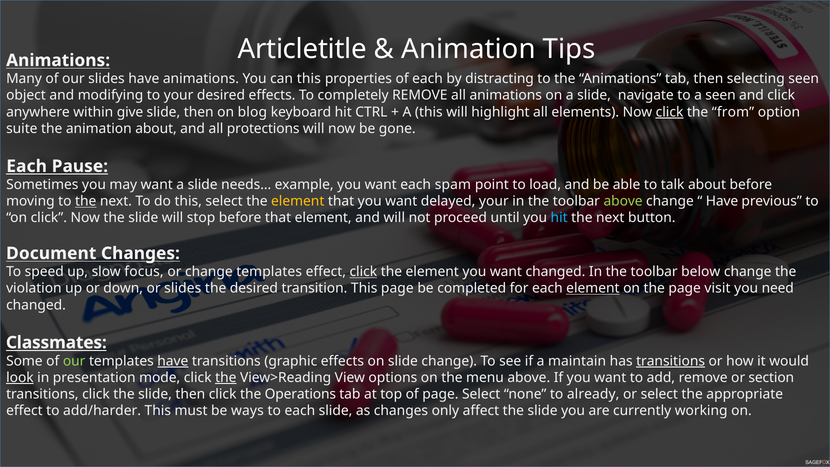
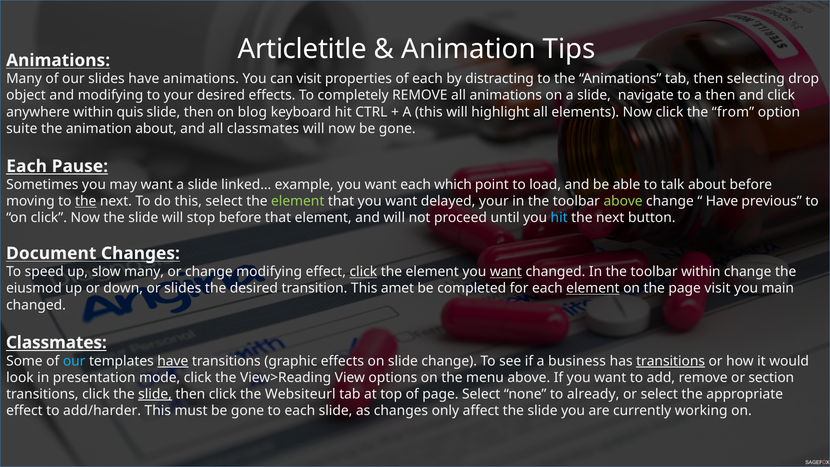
can this: this -> visit
selecting seen: seen -> drop
a seen: seen -> then
give: give -> quis
click at (670, 112) underline: present -> none
all protections: protections -> classmates
needs…: needs… -> linked…
spam: spam -> which
element at (298, 201) colour: yellow -> light green
slow focus: focus -> many
change templates: templates -> modifying
want at (506, 272) underline: none -> present
toolbar below: below -> within
violation: violation -> eiusmod
This page: page -> amet
need: need -> main
our at (74, 361) colour: light green -> light blue
maintain: maintain -> business
look underline: present -> none
the at (226, 378) underline: present -> none
slide at (155, 394) underline: none -> present
Operations: Operations -> Websiteurl
must be ways: ways -> gone
